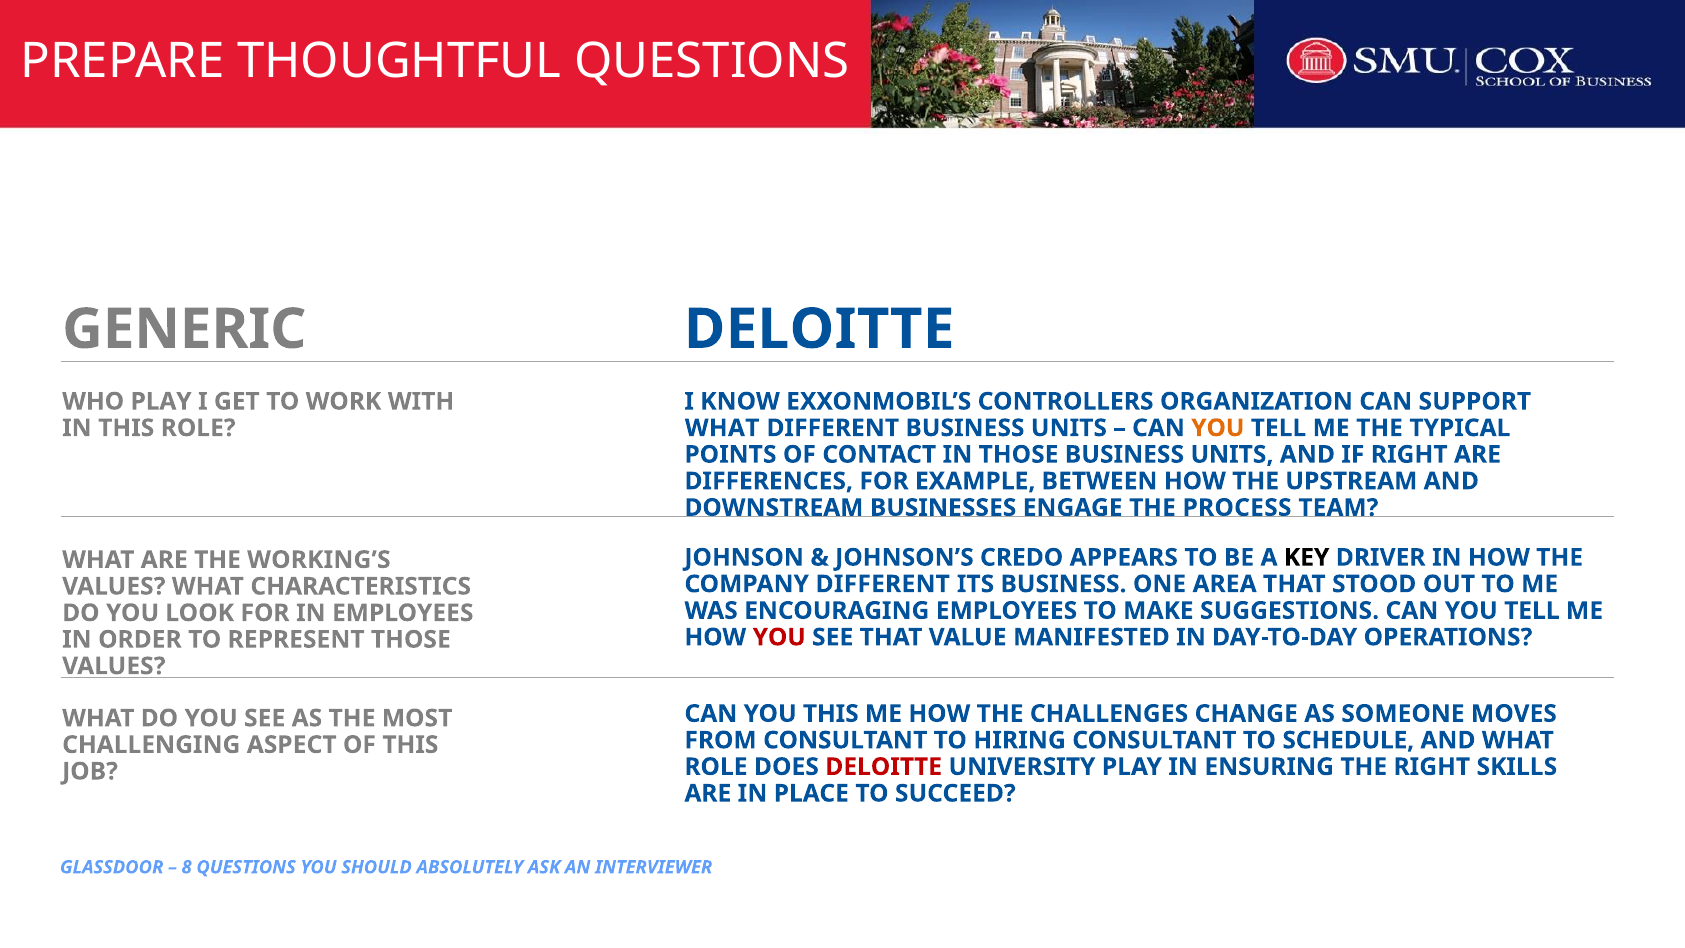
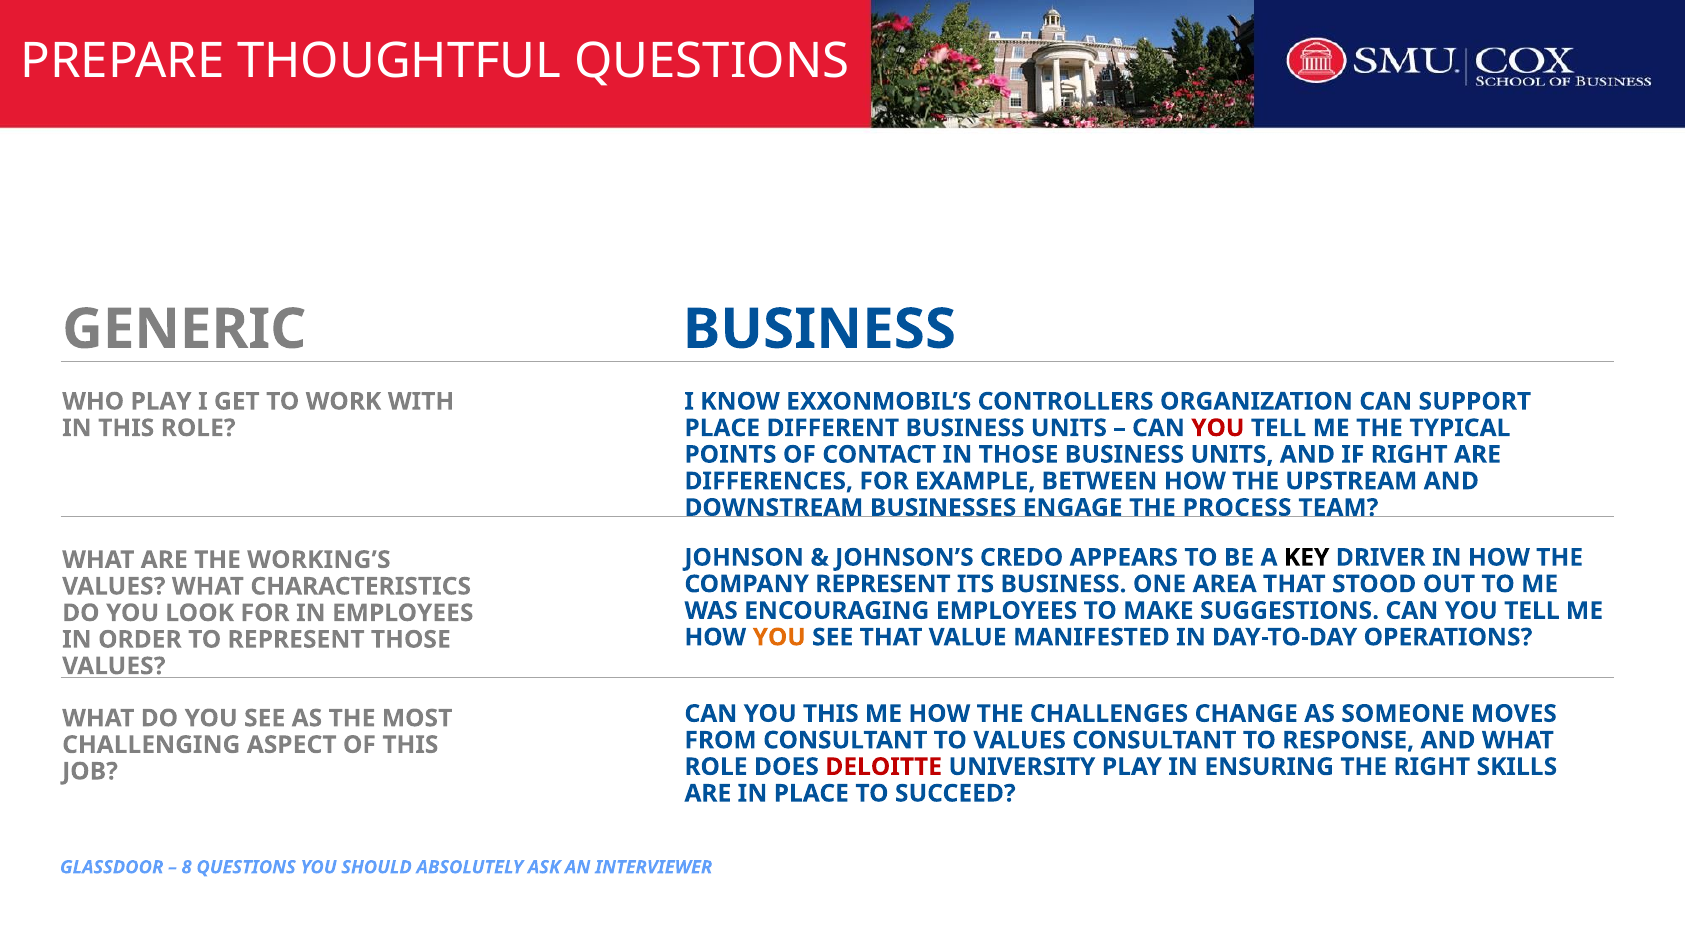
GENERIC DELOITTE: DELOITTE -> BUSINESS
WHAT at (722, 428): WHAT -> PLACE
YOU at (1218, 428) colour: orange -> red
COMPANY DIFFERENT: DIFFERENT -> REPRESENT
YOU at (779, 637) colour: red -> orange
TO HIRING: HIRING -> VALUES
SCHEDULE: SCHEDULE -> RESPONSE
